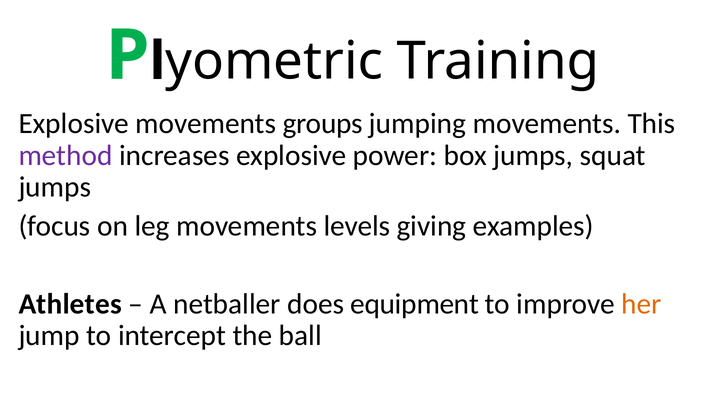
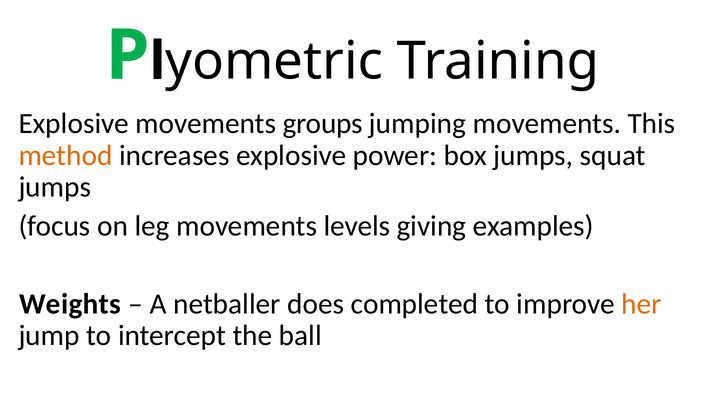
method colour: purple -> orange
Athletes: Athletes -> Weights
equipment: equipment -> completed
